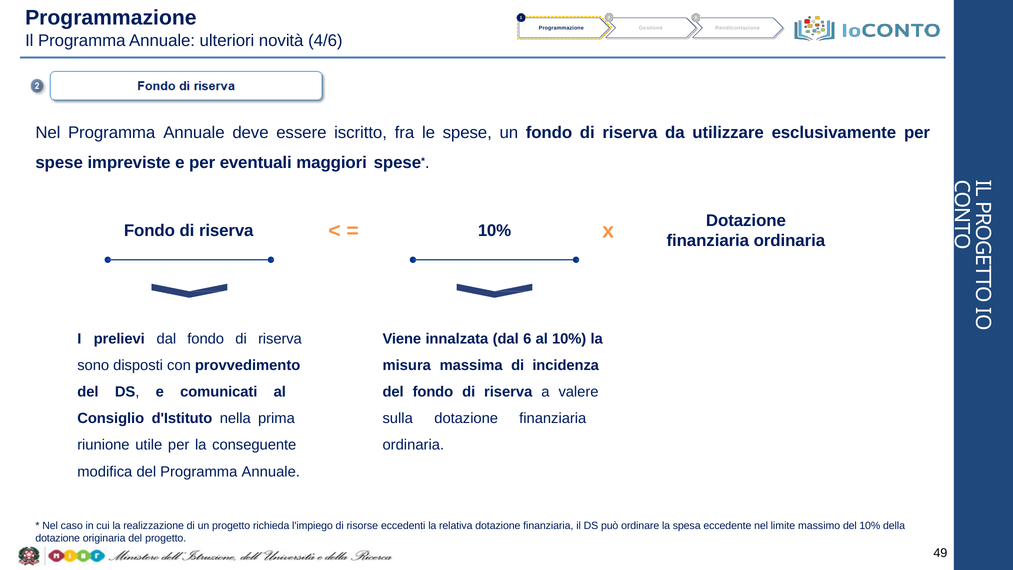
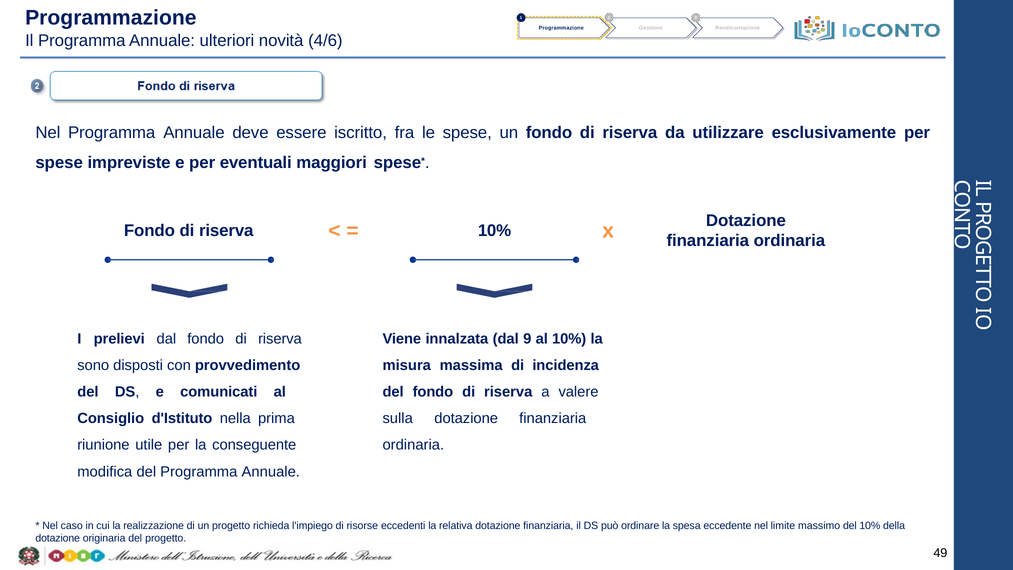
6: 6 -> 9
